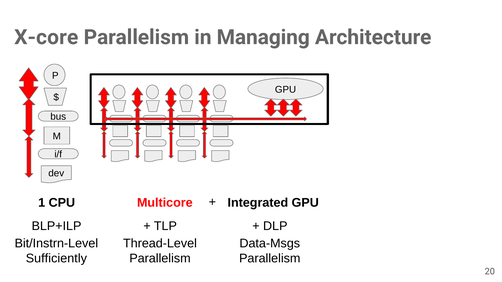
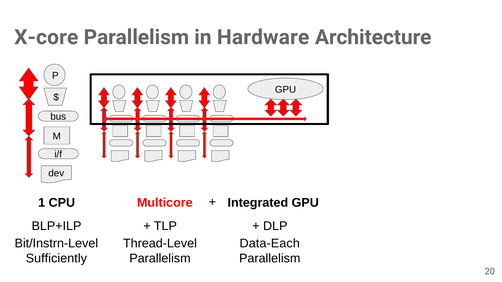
Managing: Managing -> Hardware
Data-Msgs: Data-Msgs -> Data-Each
